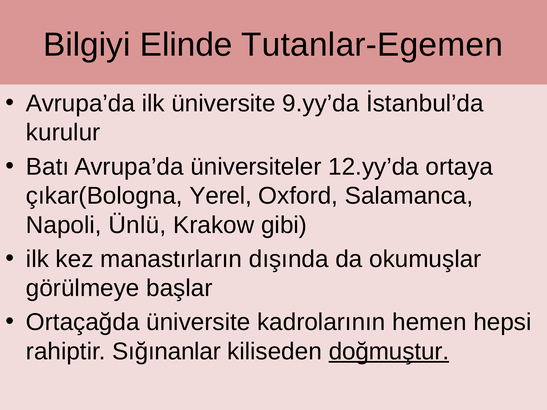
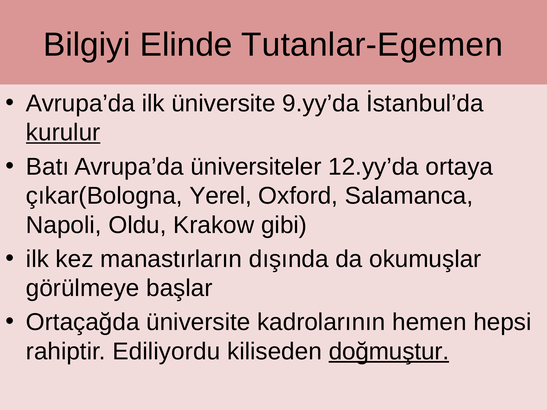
kurulur underline: none -> present
Ünlü: Ünlü -> Oldu
Sığınanlar: Sığınanlar -> Ediliyordu
